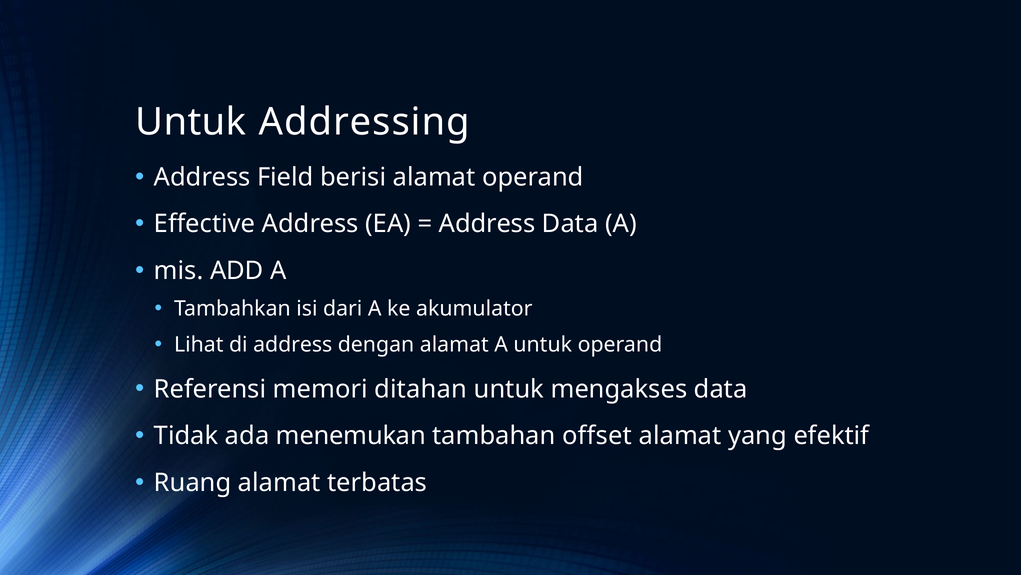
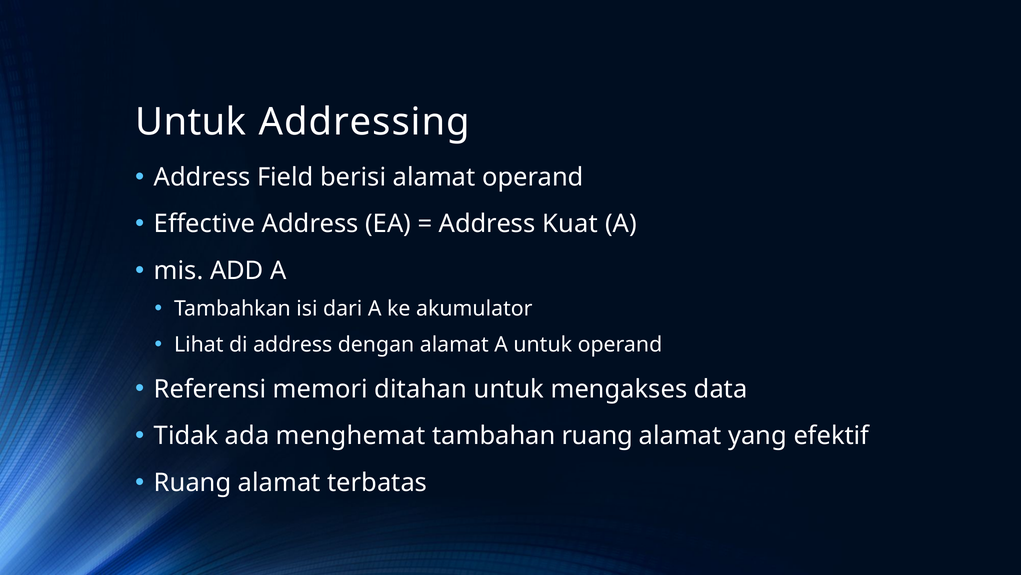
Address Data: Data -> Kuat
menemukan: menemukan -> menghemat
tambahan offset: offset -> ruang
